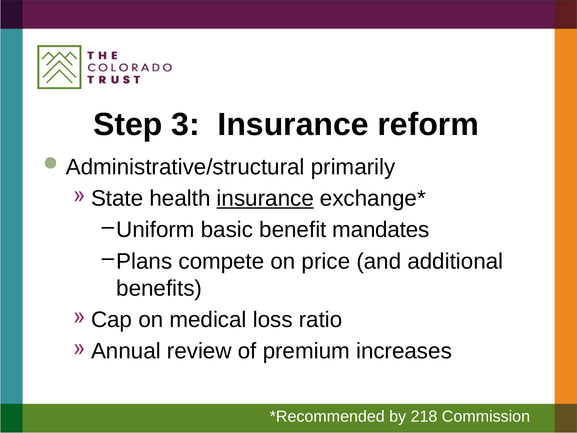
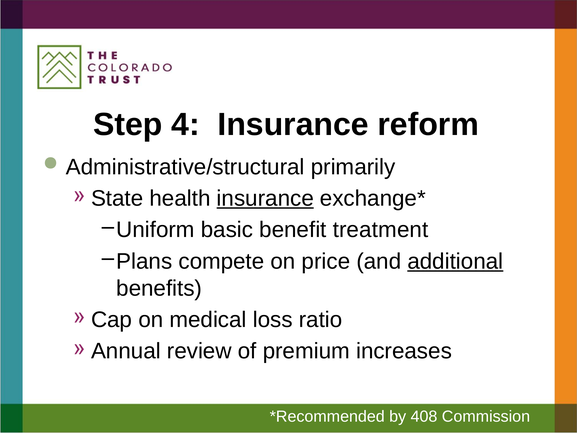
3: 3 -> 4
mandates: mandates -> treatment
additional underline: none -> present
218: 218 -> 408
